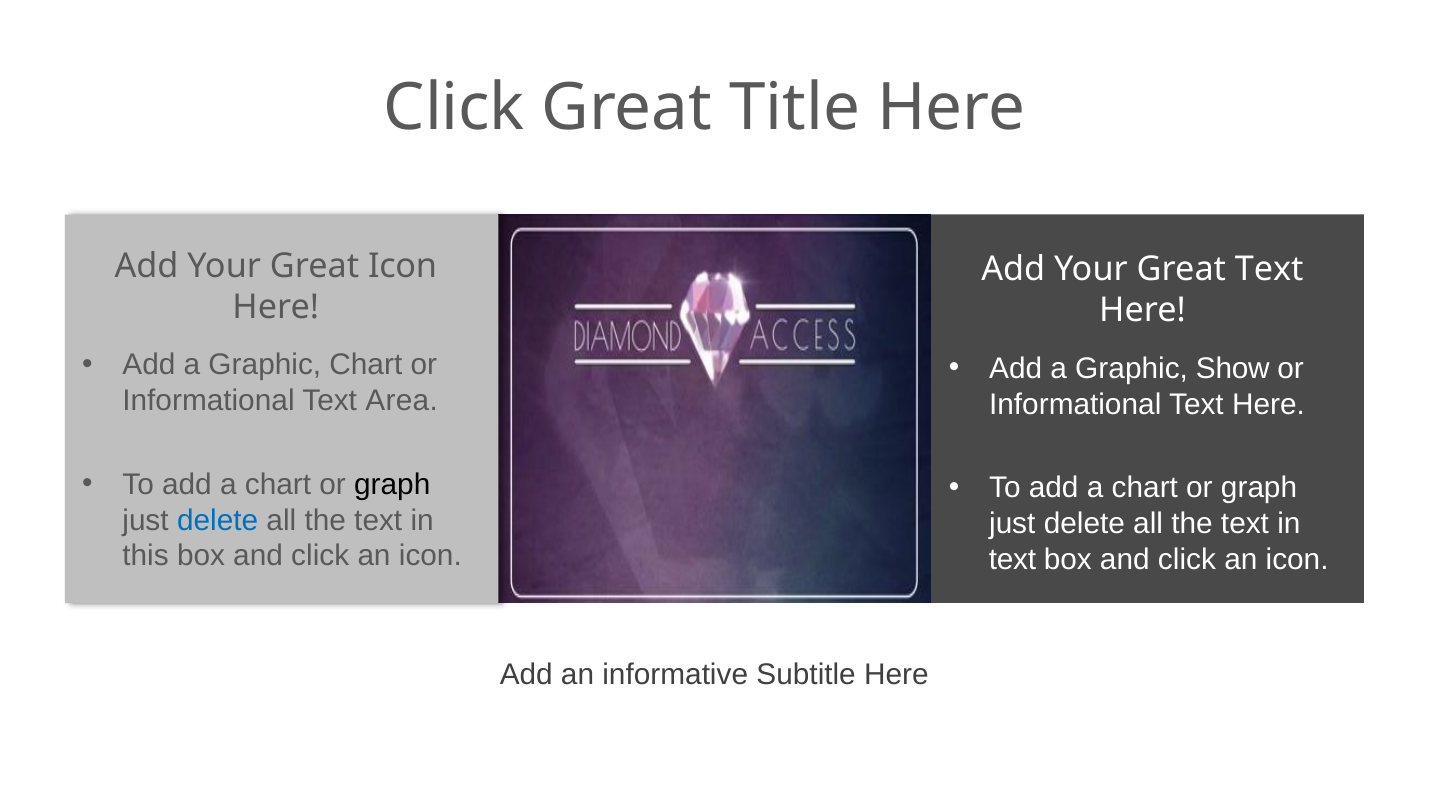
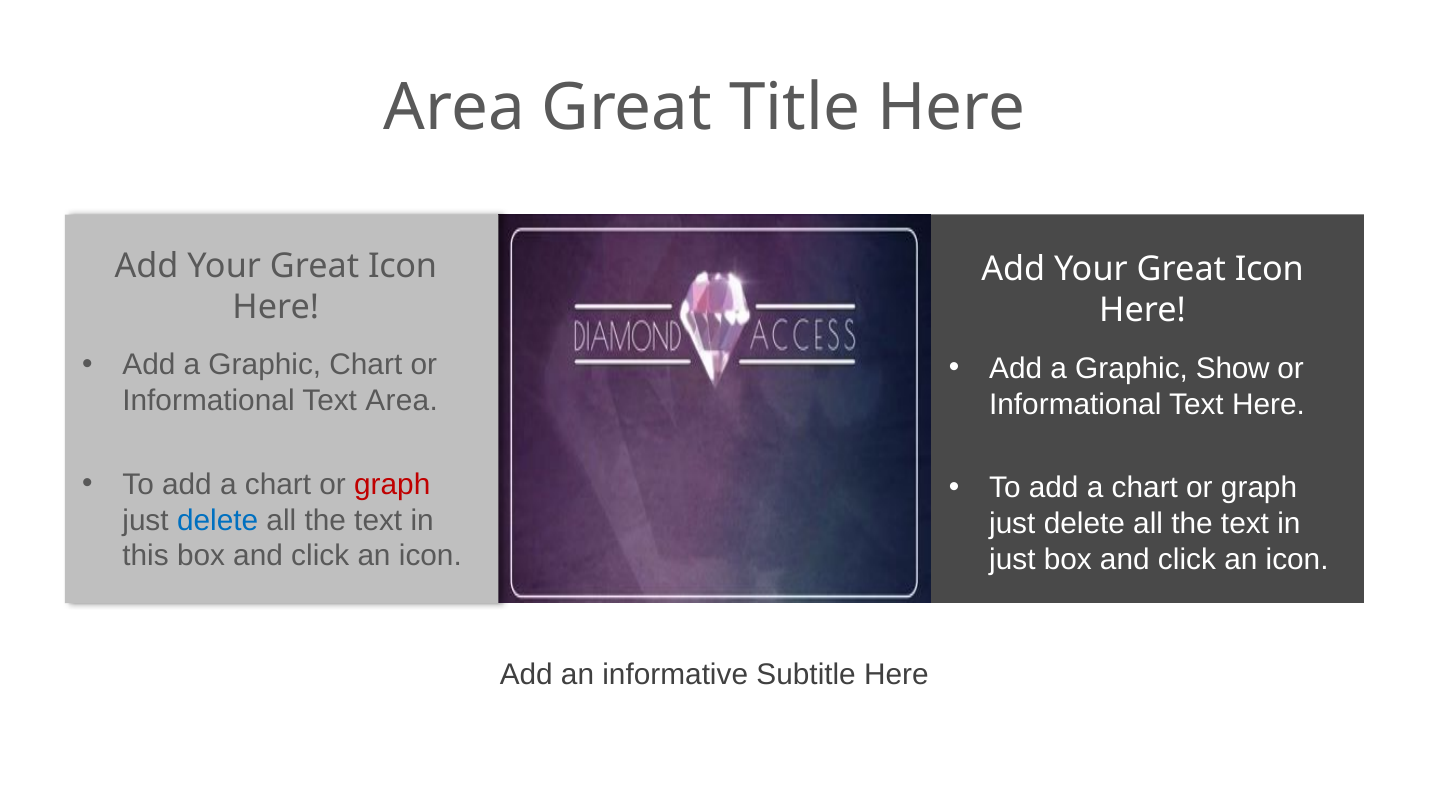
Click at (454, 107): Click -> Area
Text at (1269, 269): Text -> Icon
graph at (392, 484) colour: black -> red
text at (1013, 559): text -> just
